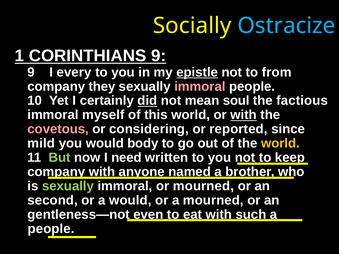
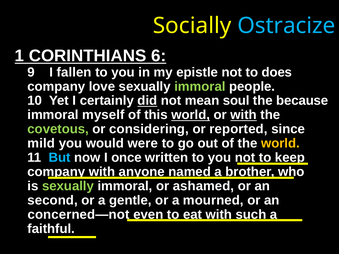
CORINTHIANS 9: 9 -> 6
every: every -> fallen
epistle underline: present -> none
from: from -> does
they: they -> love
immoral at (200, 86) colour: pink -> light green
factious: factious -> because
world at (191, 115) underline: none -> present
covetous colour: pink -> light green
body: body -> were
But colour: light green -> light blue
need: need -> once
or mourned: mourned -> ashamed
a would: would -> gentle
gentleness—not: gentleness—not -> concerned—not
people at (51, 229): people -> faithful
